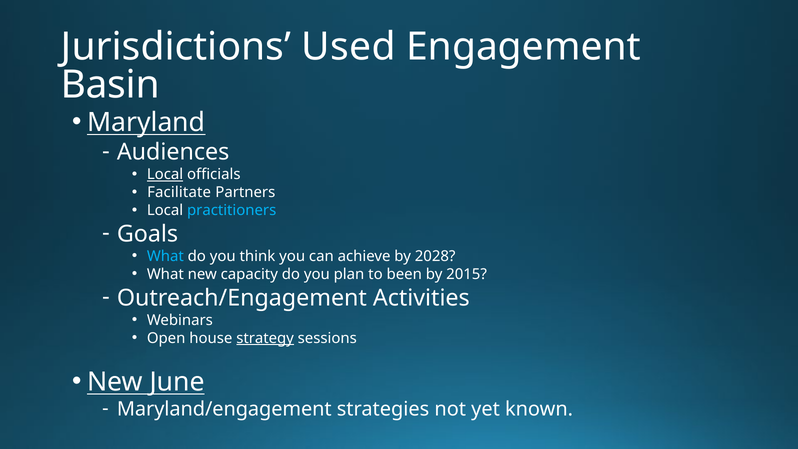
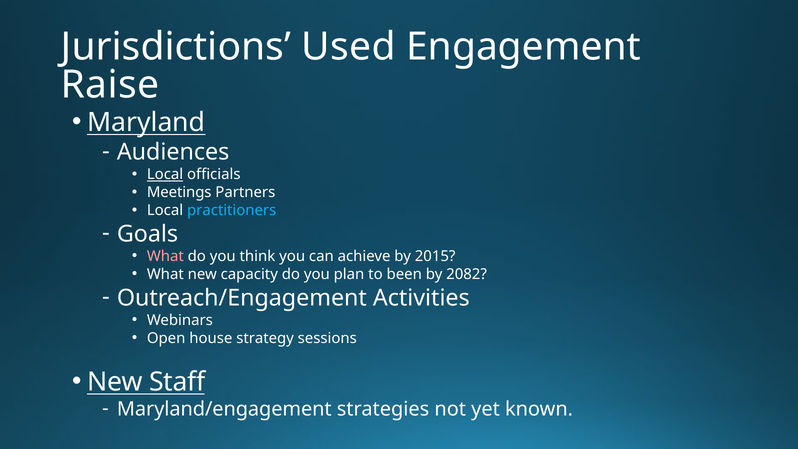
Basin: Basin -> Raise
Facilitate: Facilitate -> Meetings
What at (165, 256) colour: light blue -> pink
2028: 2028 -> 2015
2015: 2015 -> 2082
strategy underline: present -> none
June: June -> Staff
